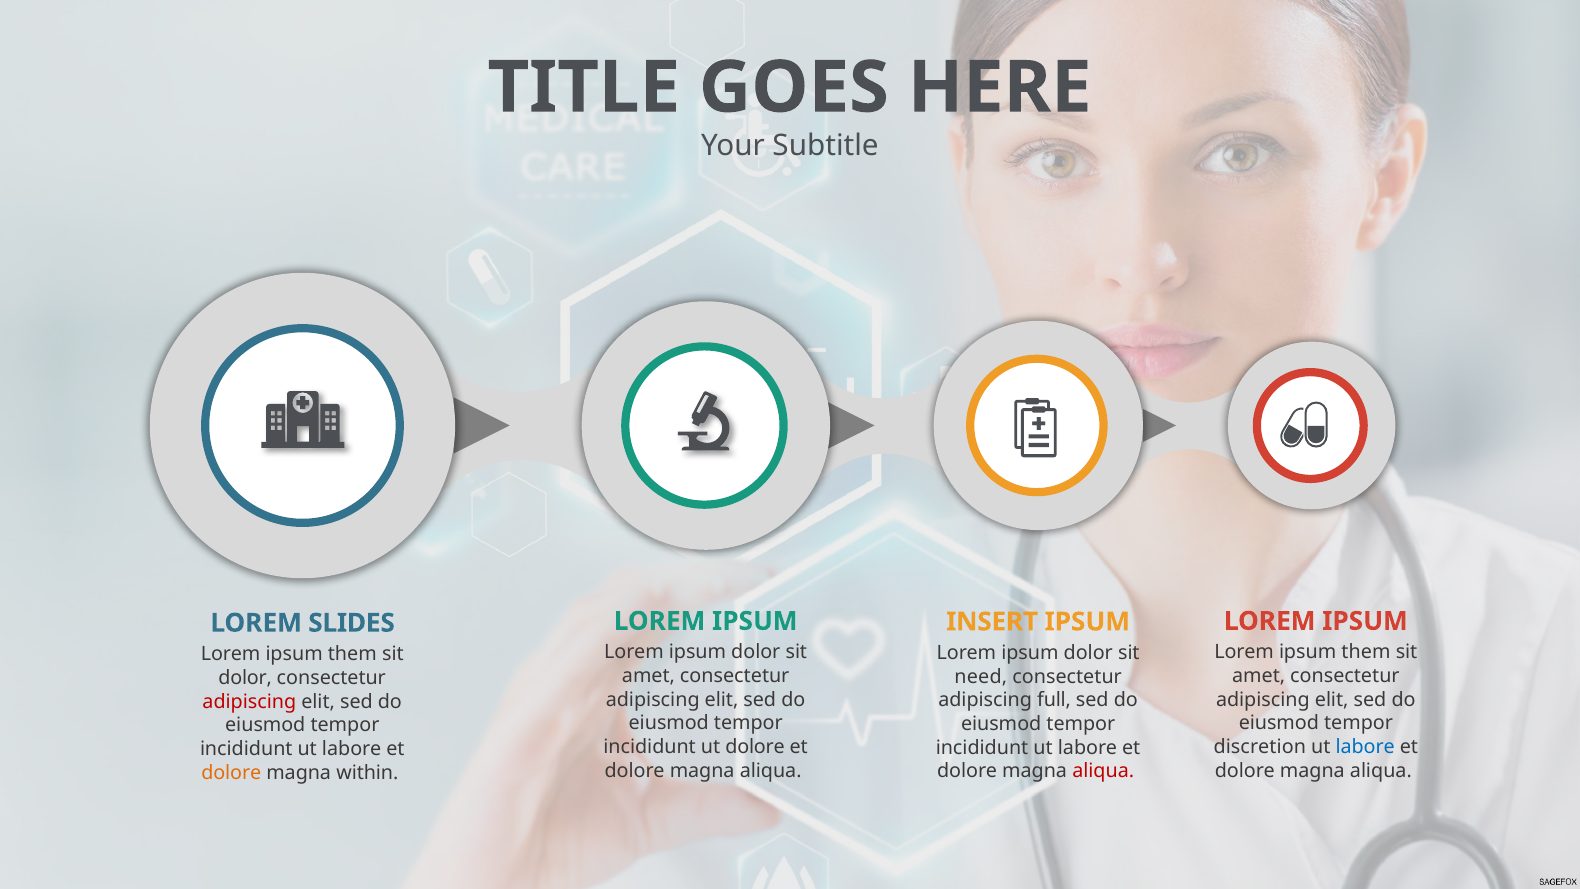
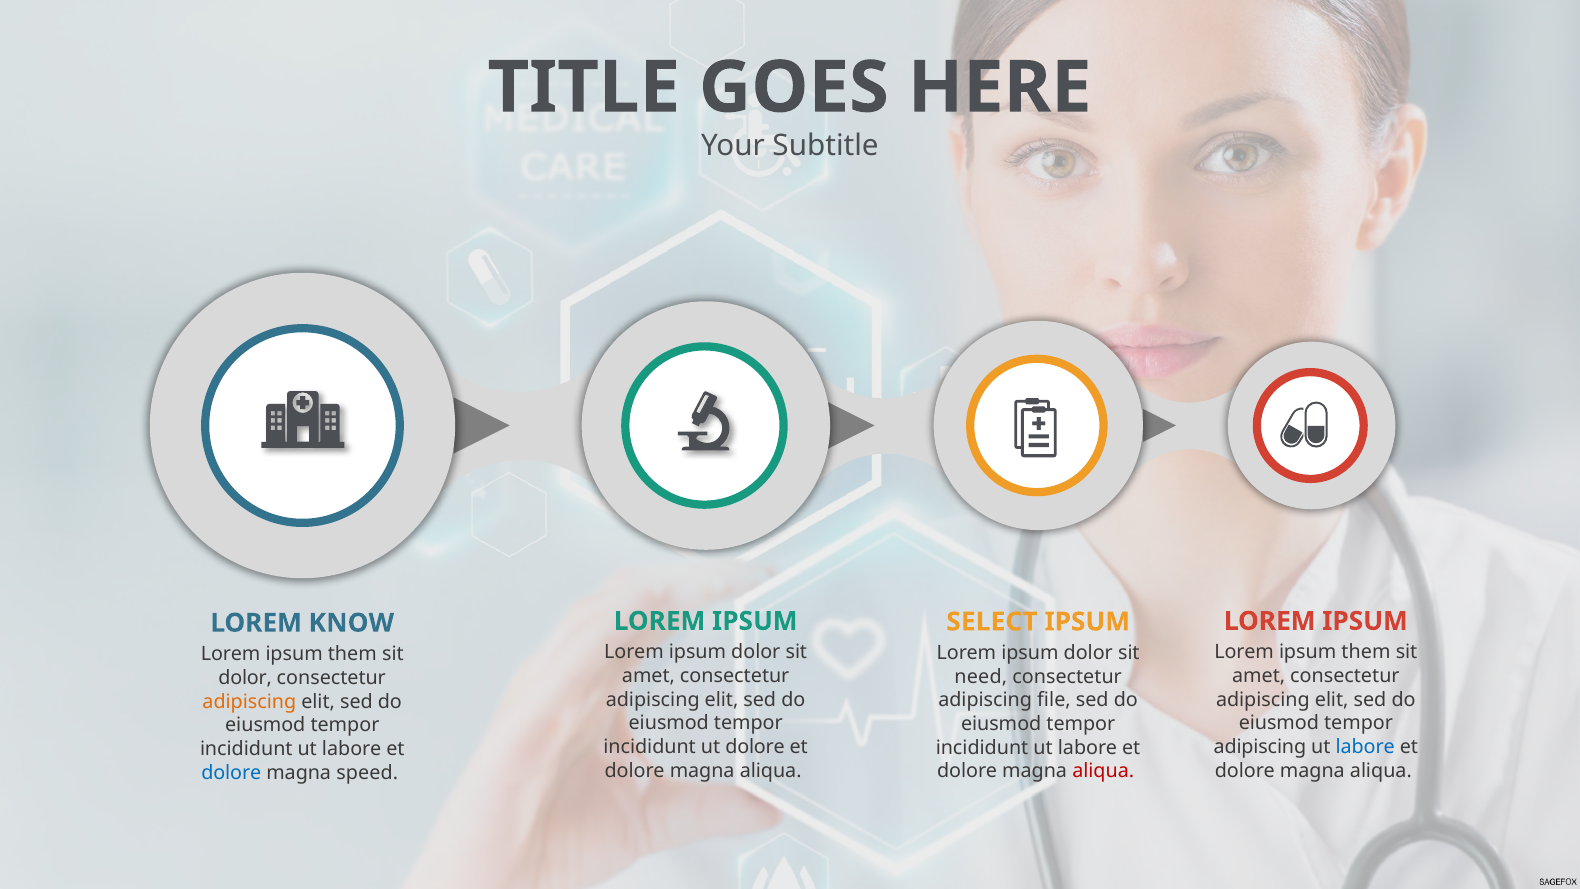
INSERT: INSERT -> SELECT
SLIDES: SLIDES -> KNOW
full: full -> file
adipiscing at (249, 701) colour: red -> orange
discretion at (1260, 747): discretion -> adipiscing
dolore at (231, 772) colour: orange -> blue
within: within -> speed
